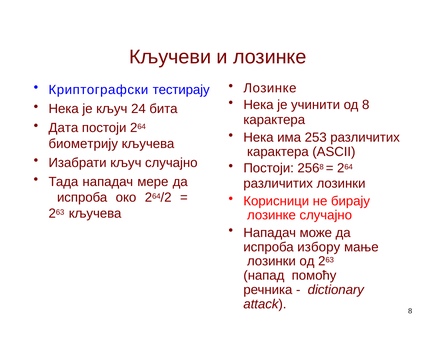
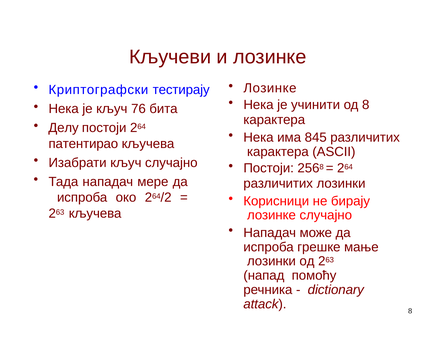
24: 24 -> 76
Дата: Дата -> Делу
253: 253 -> 845
биометрију: биометрију -> патентирао
избору: избору -> грешке
